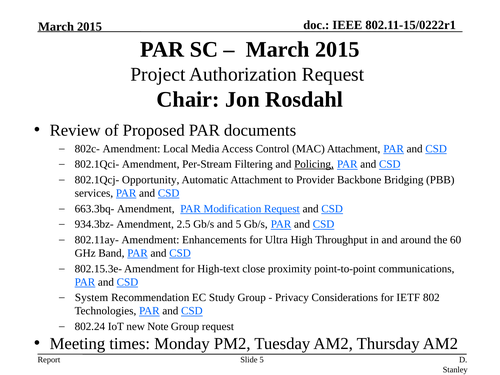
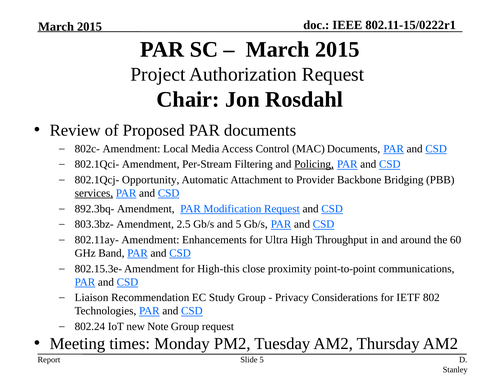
MAC Attachment: Attachment -> Documents
services underline: none -> present
663.3bq-: 663.3bq- -> 892.3bq-
934.3bz-: 934.3bz- -> 803.3bz-
High-text: High-text -> High-this
System: System -> Liaison
